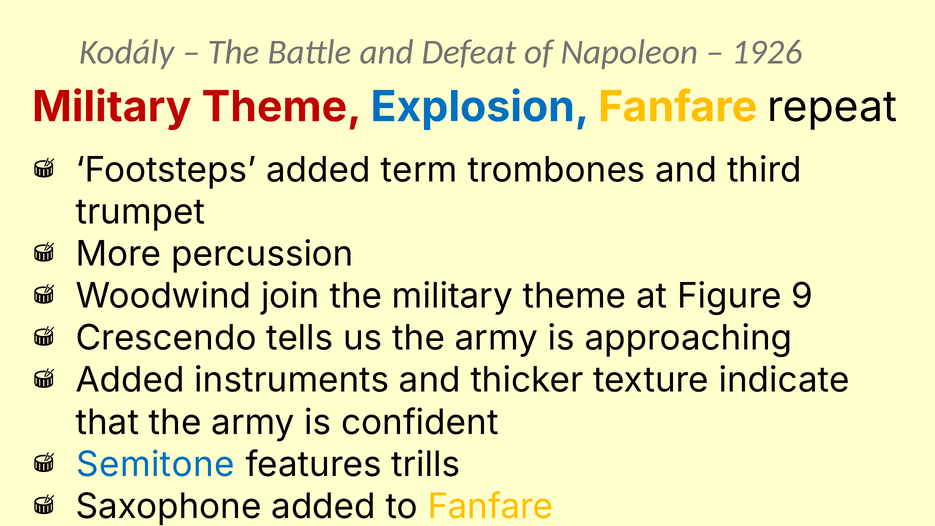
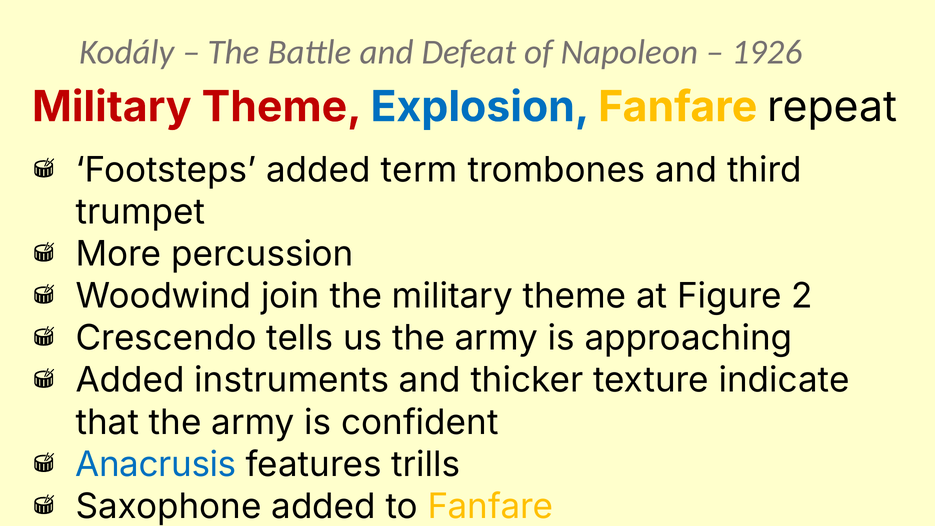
9: 9 -> 2
Semitone: Semitone -> Anacrusis
